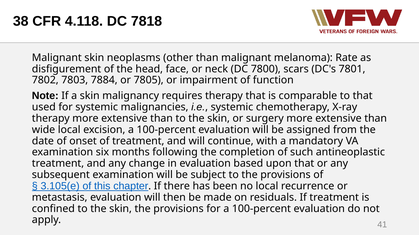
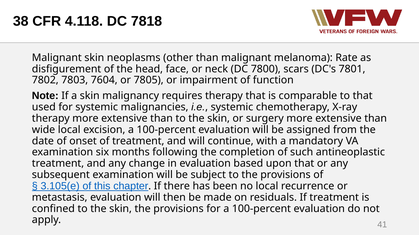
7884: 7884 -> 7604
